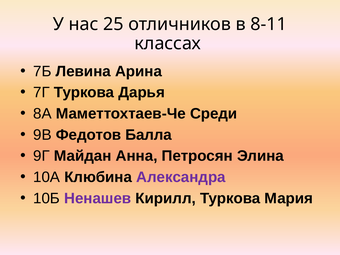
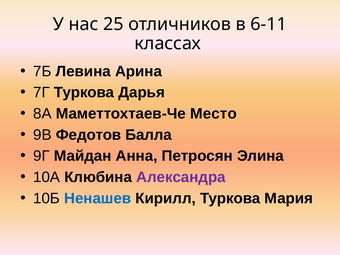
8-11: 8-11 -> 6-11
Среди: Среди -> Место
Ненашев colour: purple -> blue
